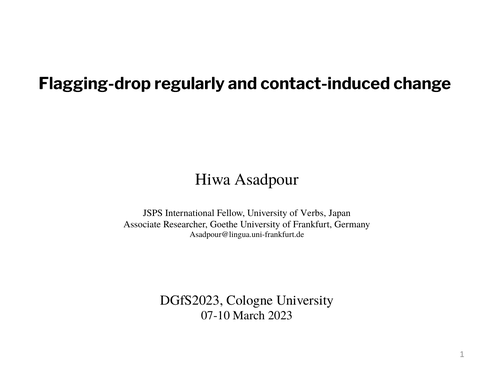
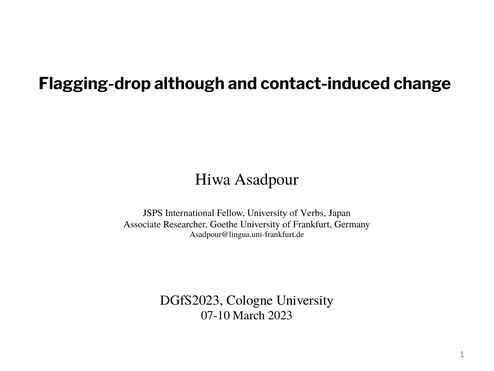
regularly: regularly -> although
